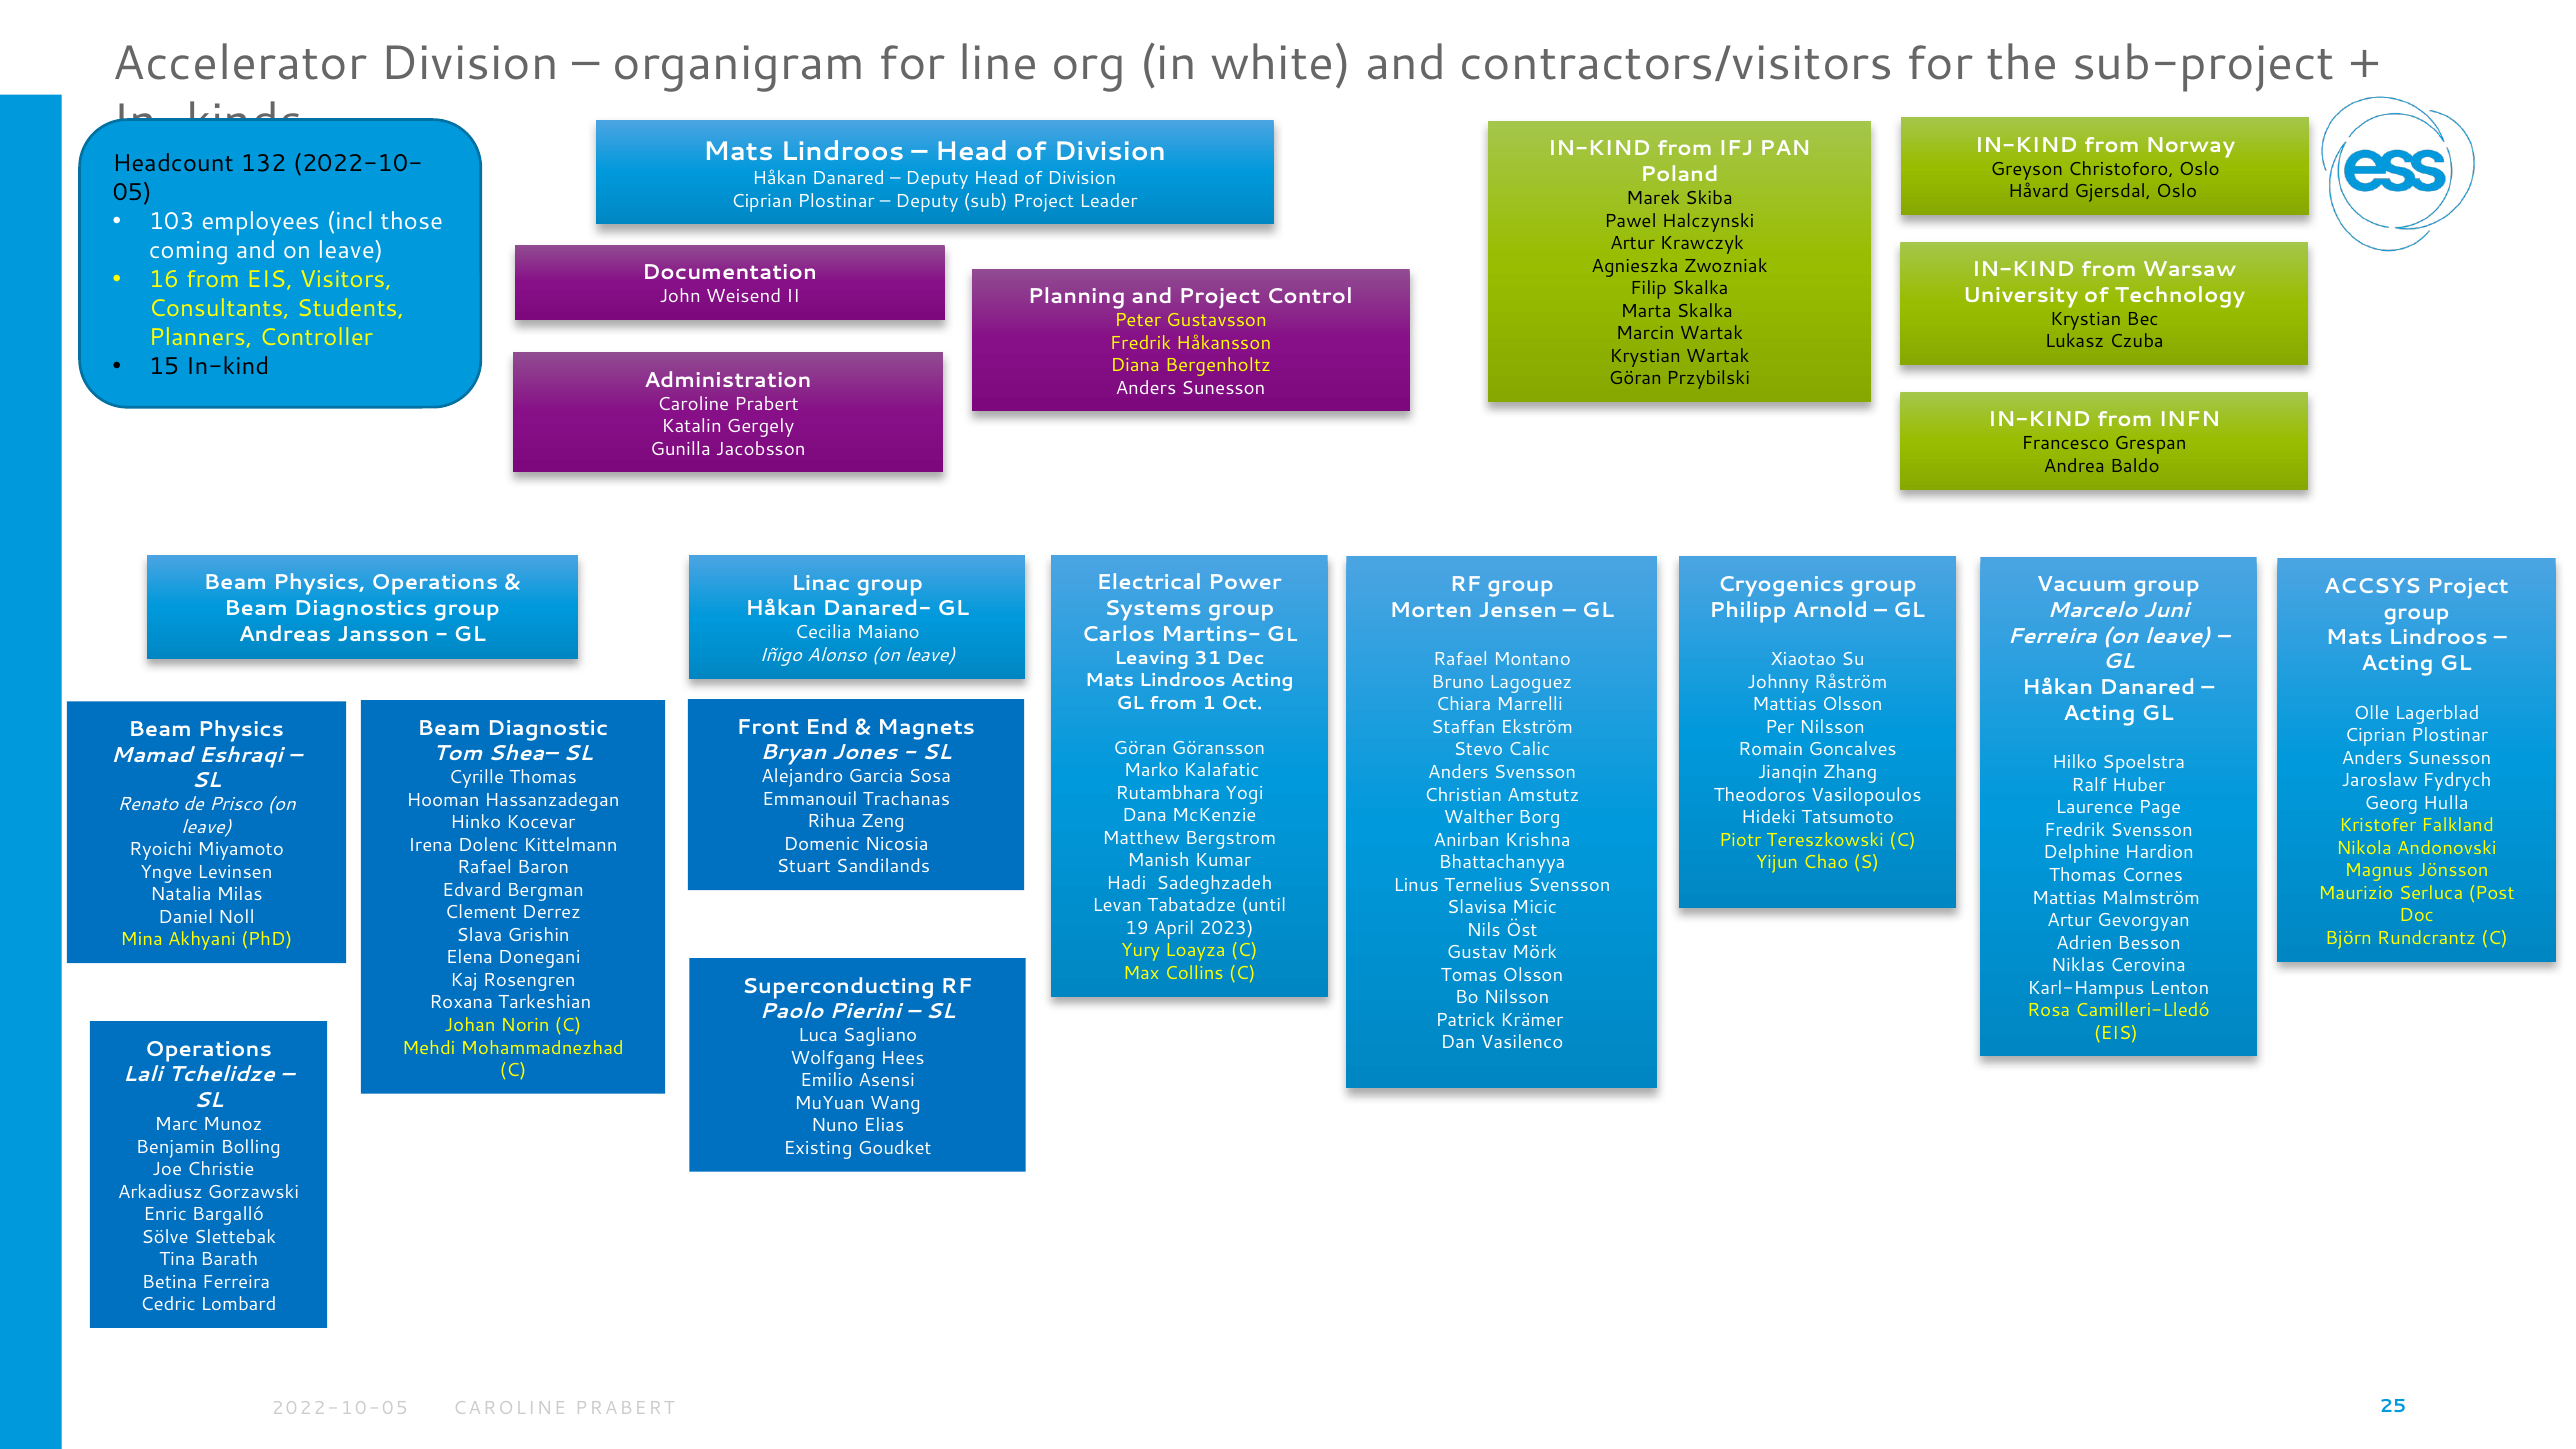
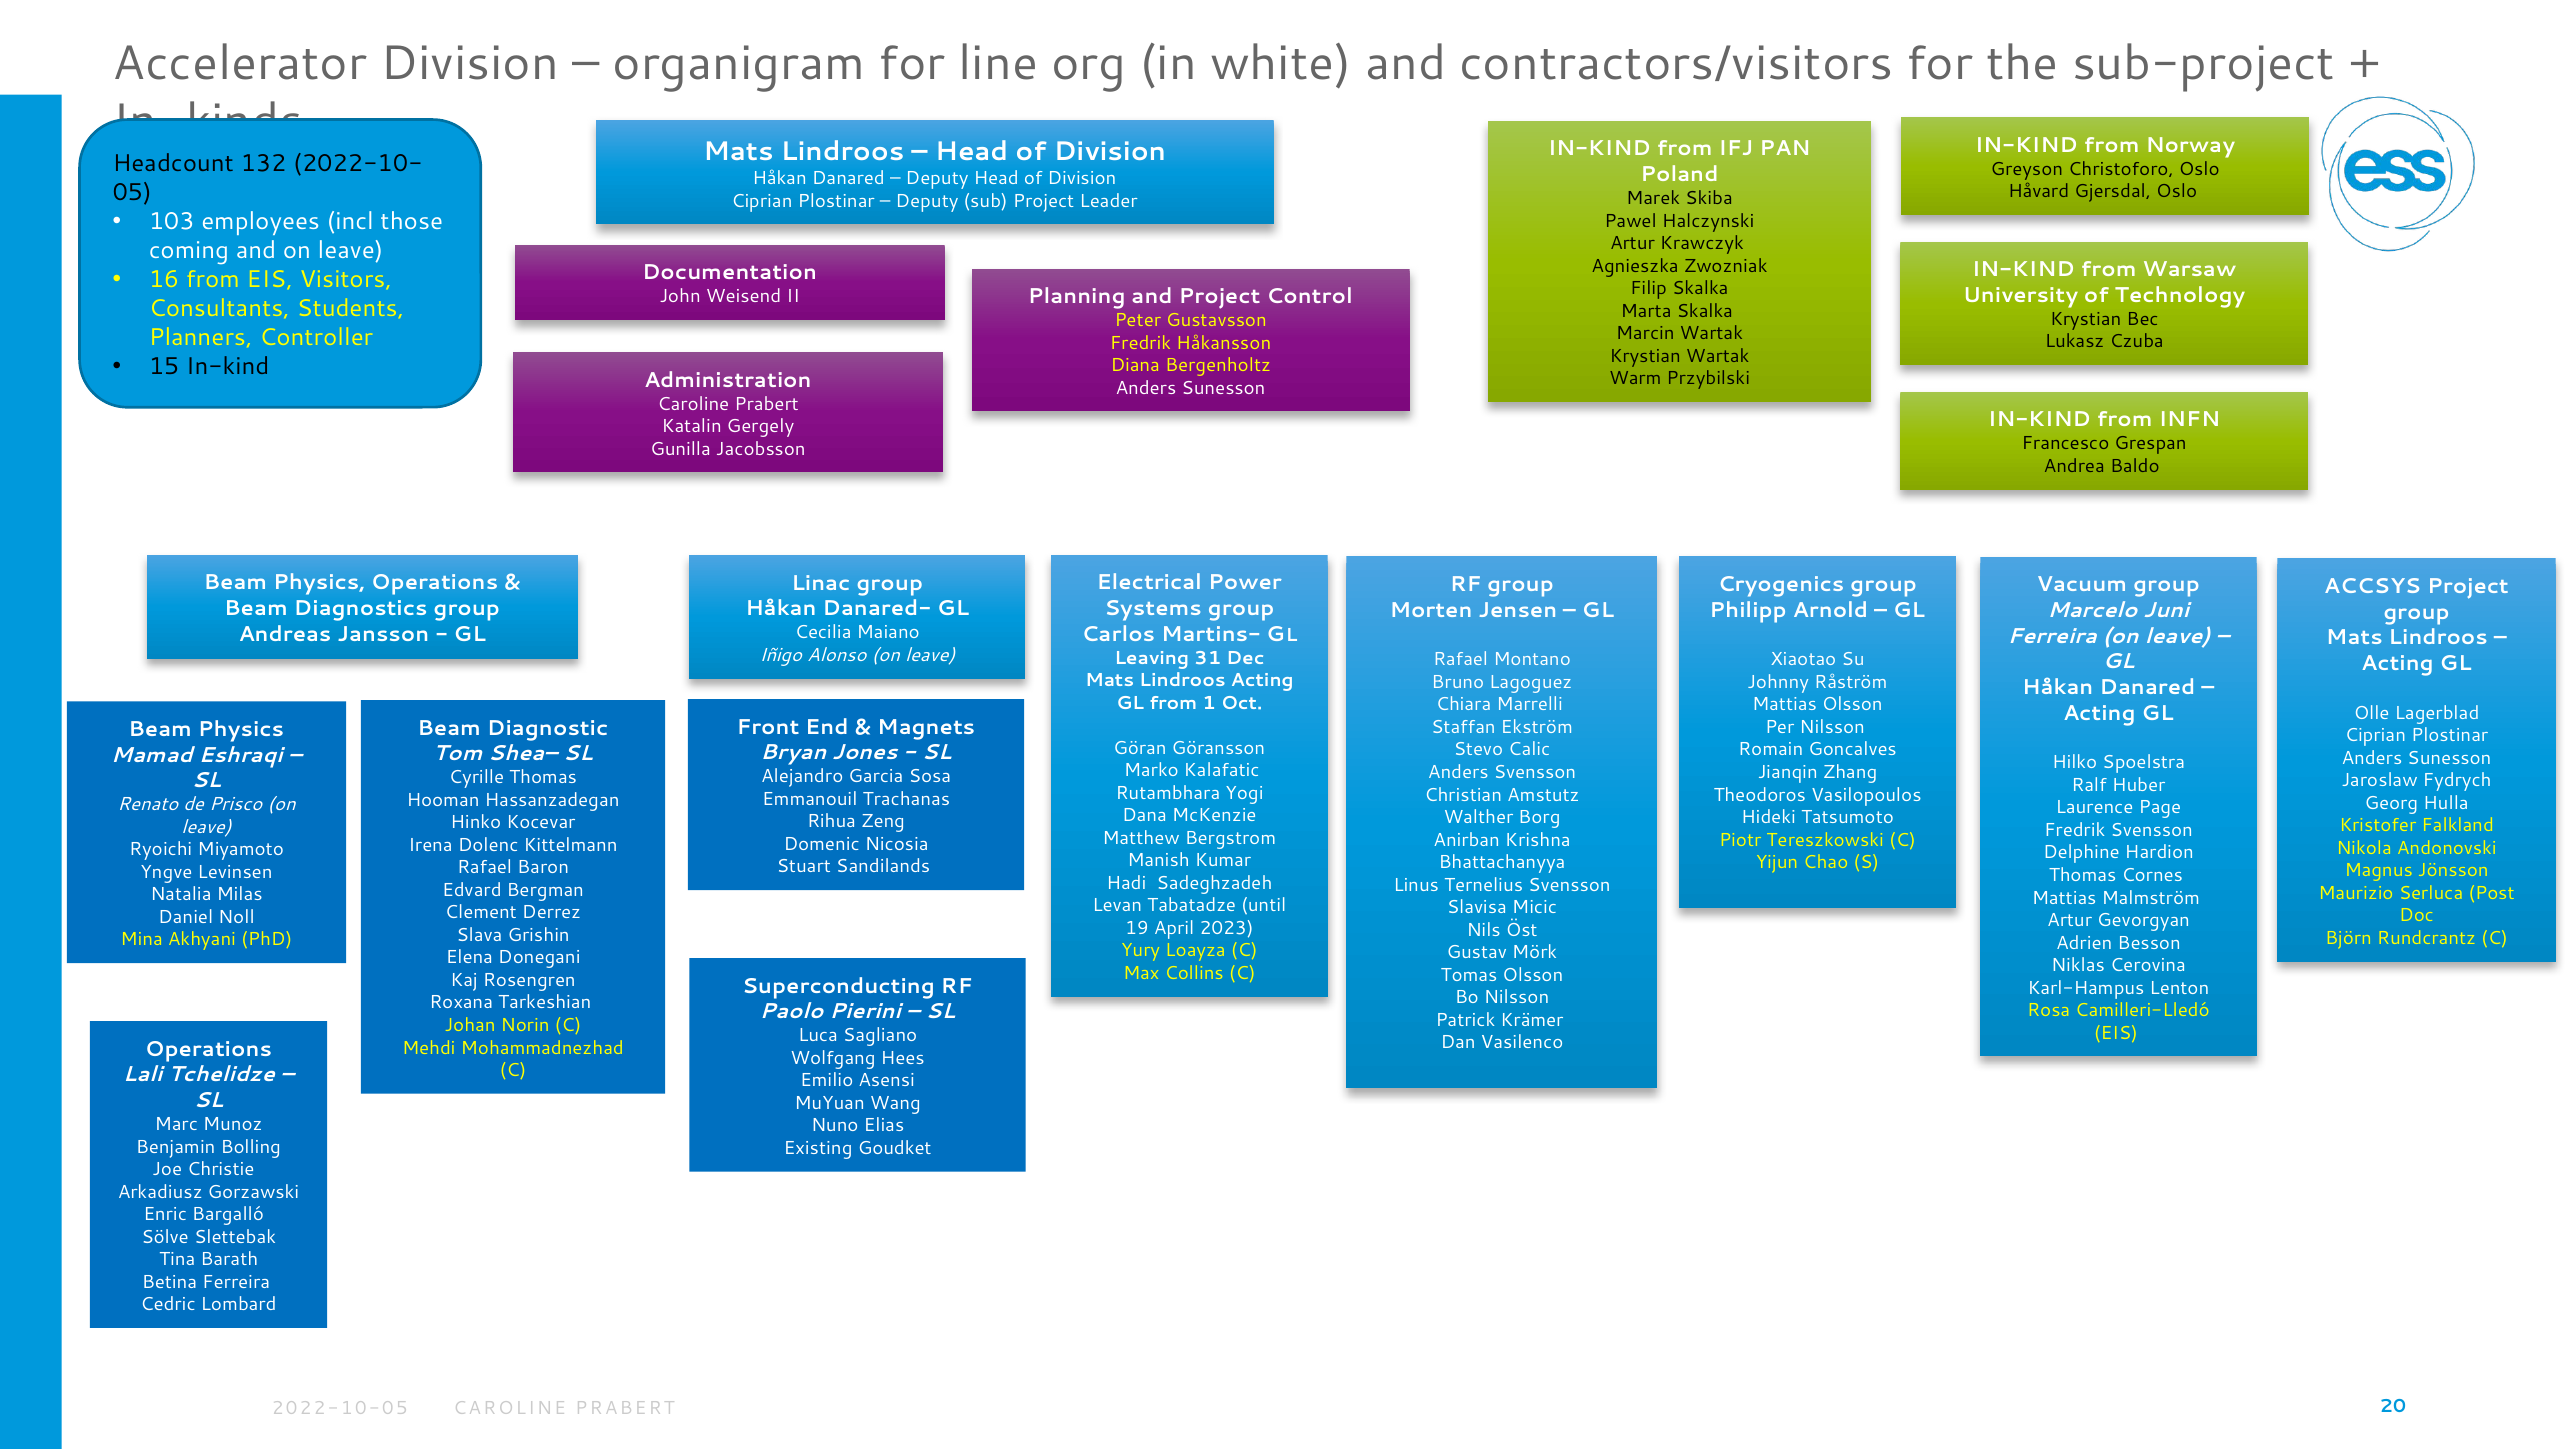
Göran at (1635, 378): Göran -> Warm
25: 25 -> 20
